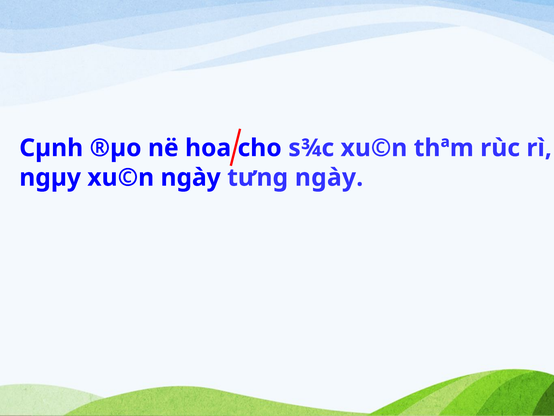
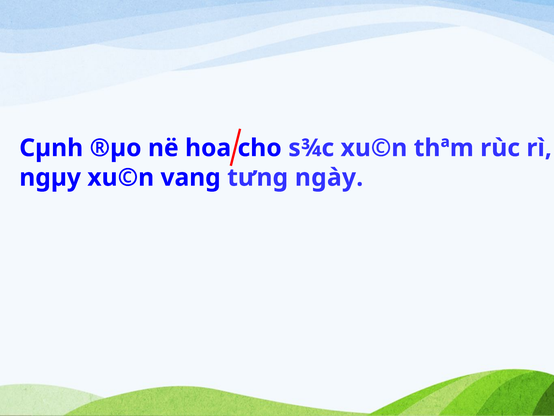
xu©n ngày: ngày -> vang
